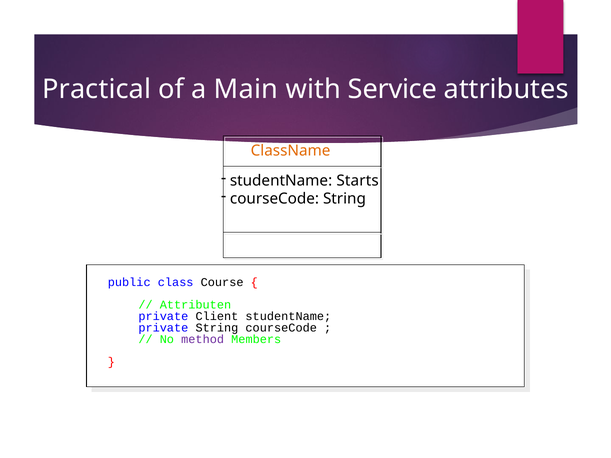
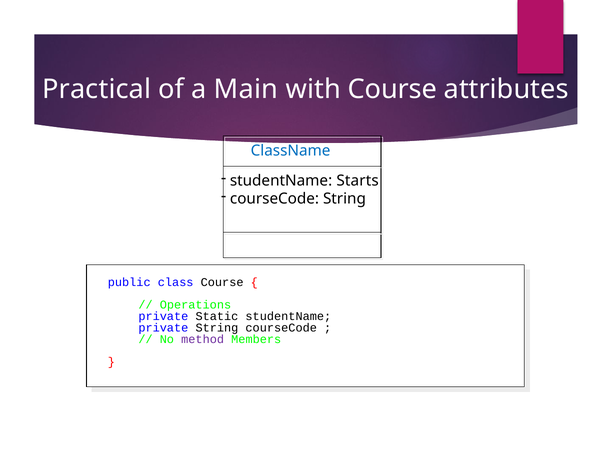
with Service: Service -> Course
ClassName colour: orange -> blue
Attributen: Attributen -> Operations
Client: Client -> Static
